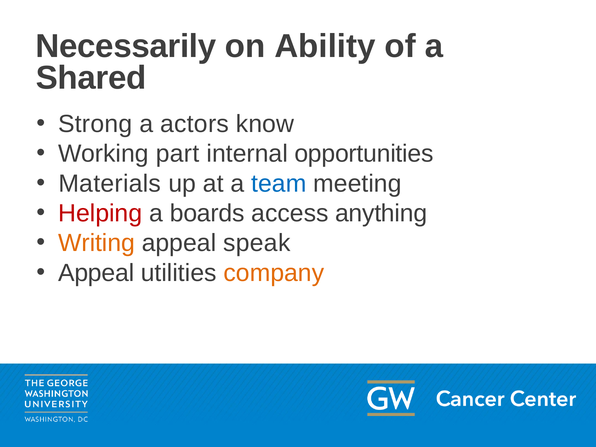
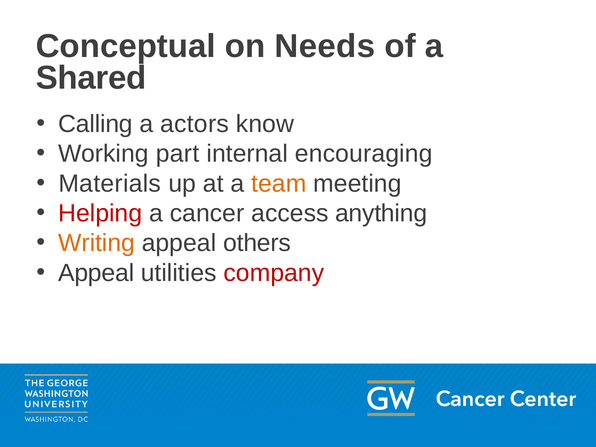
Necessarily: Necessarily -> Conceptual
Ability: Ability -> Needs
Strong: Strong -> Calling
opportunities: opportunities -> encouraging
team colour: blue -> orange
boards: boards -> cancer
speak: speak -> others
company colour: orange -> red
